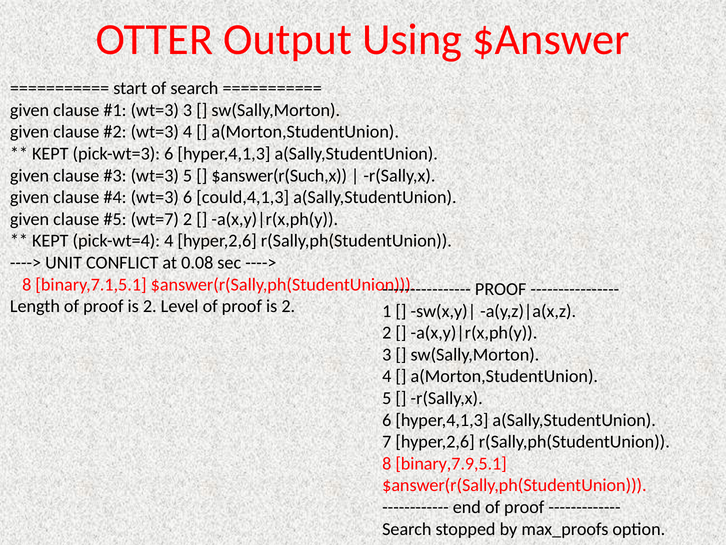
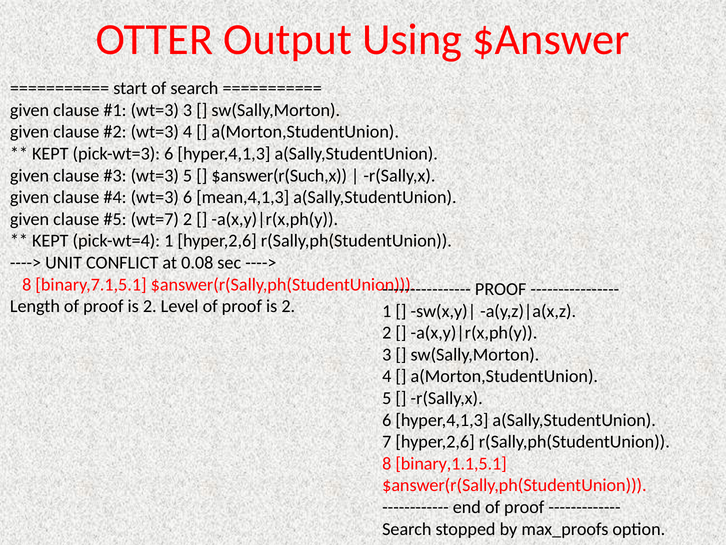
could,4,1,3: could,4,1,3 -> mean,4,1,3
pick-wt=4 4: 4 -> 1
binary,7.9,5.1: binary,7.9,5.1 -> binary,1.1,5.1
